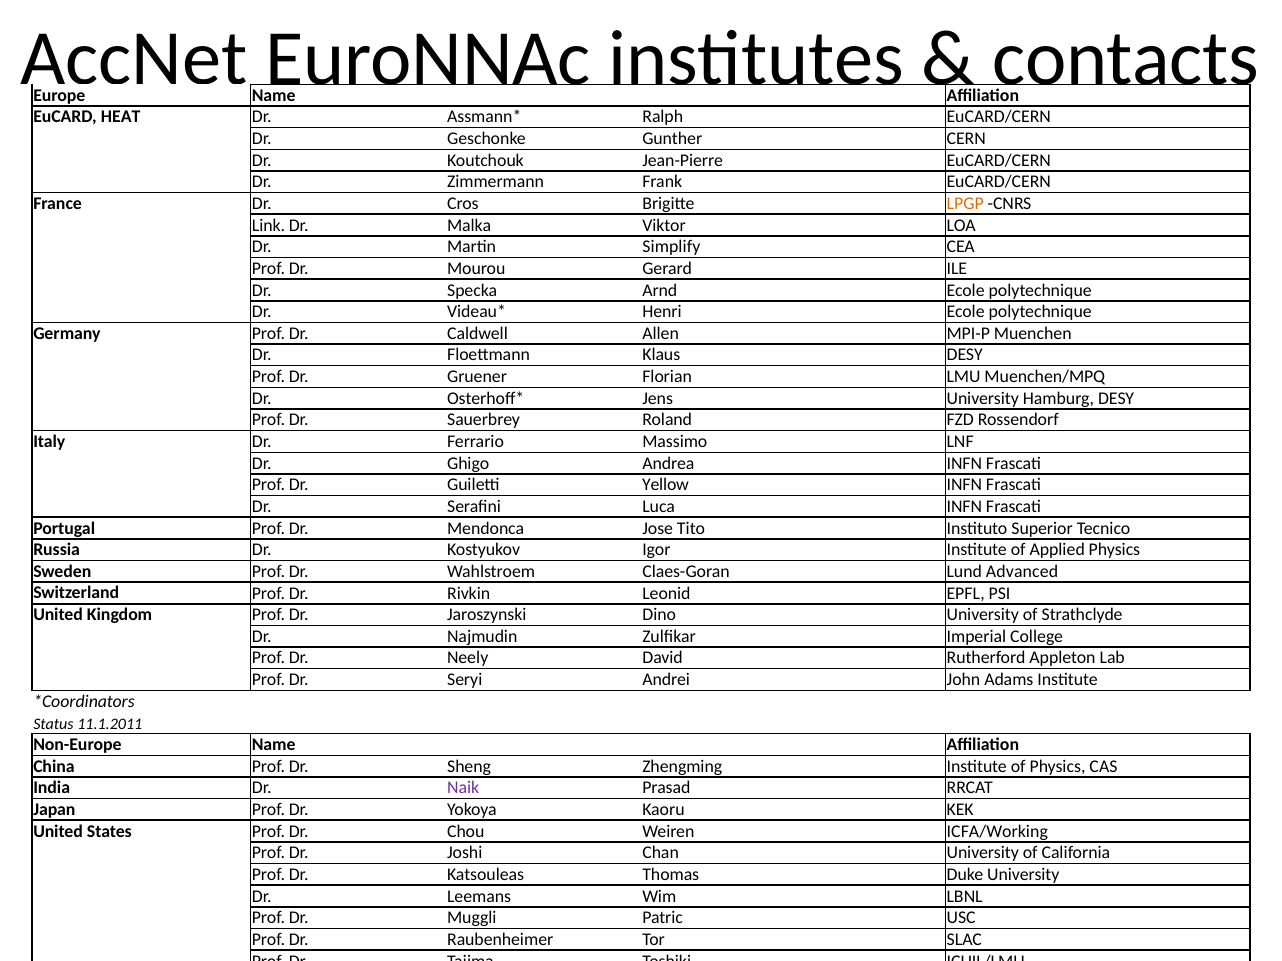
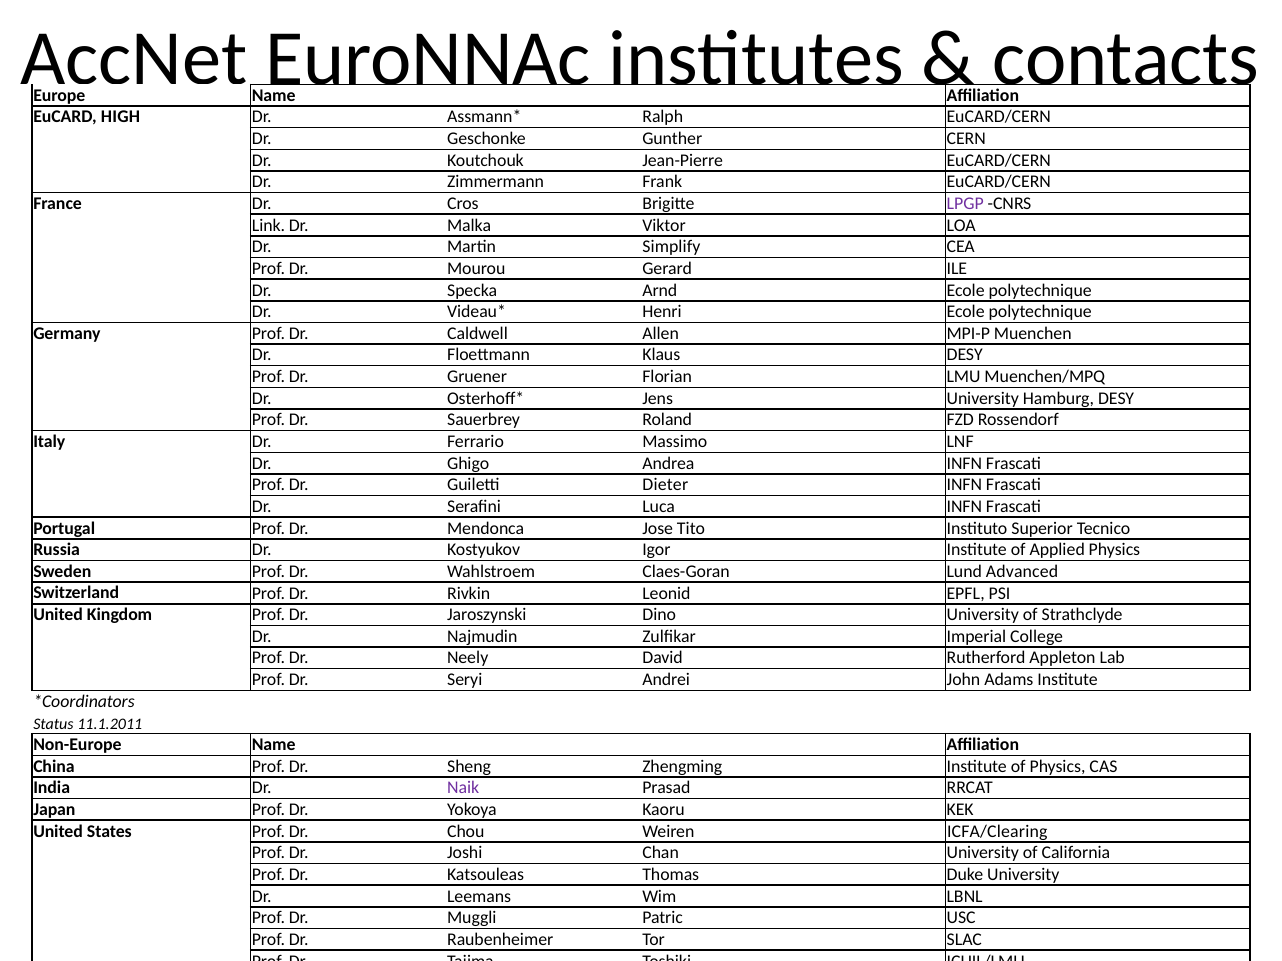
HEAT: HEAT -> HIGH
LPGP colour: orange -> purple
Yellow: Yellow -> Dieter
ICFA/Working: ICFA/Working -> ICFA/Clearing
